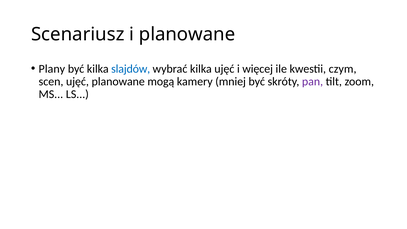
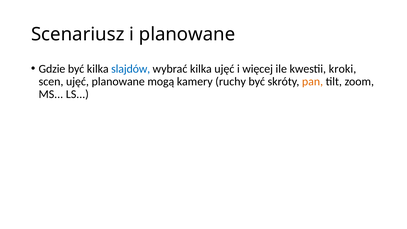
Plany: Plany -> Gdzie
czym: czym -> kroki
mniej: mniej -> ruchy
pan colour: purple -> orange
